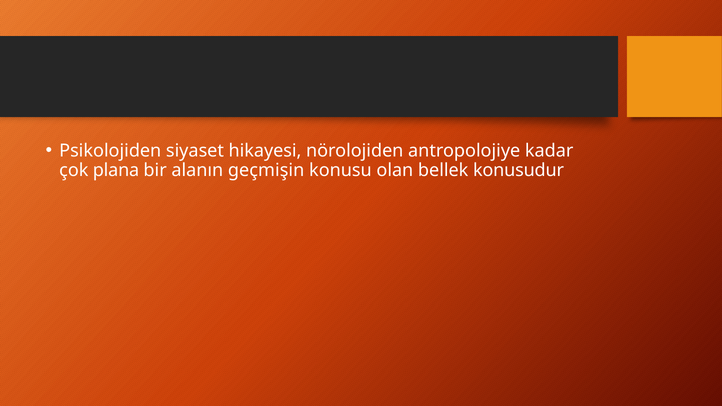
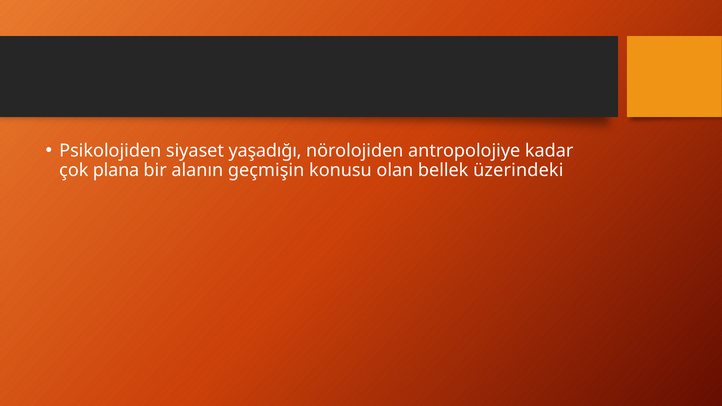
hikayesi: hikayesi -> yaşadığı
konusudur: konusudur -> üzerindeki
